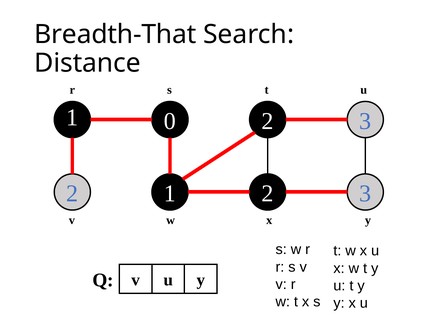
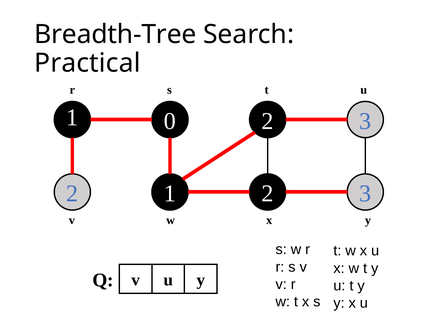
Breadth-That: Breadth-That -> Breadth-Tree
Distance: Distance -> Practical
